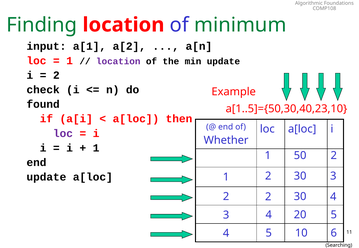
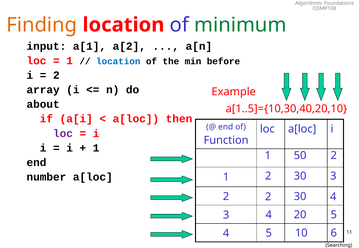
Finding colour: green -> orange
location at (118, 61) colour: purple -> blue
min update: update -> before
check: check -> array
found: found -> about
a[1..5]={50,30,40,23,10: a[1..5]={50,30,40,23,10 -> a[1..5]={10,30,40,20,10
Whether: Whether -> Function
update at (46, 177): update -> number
